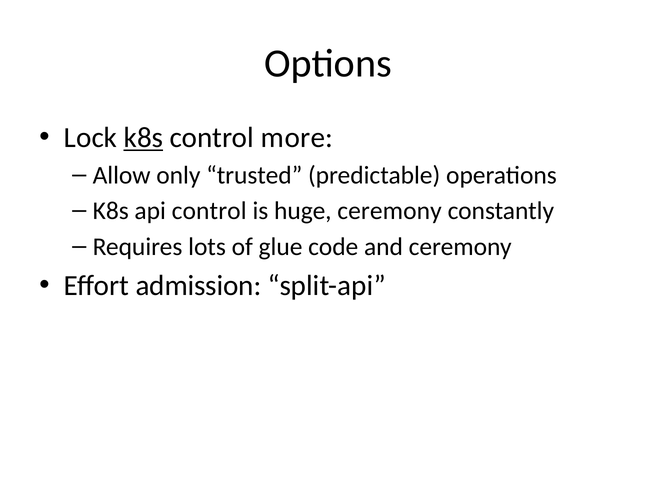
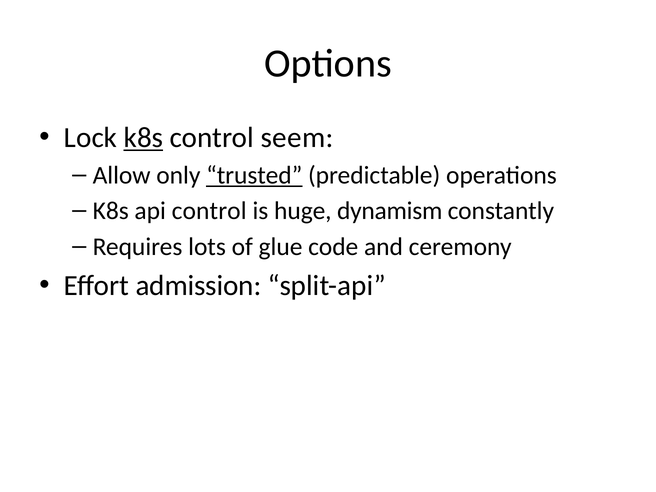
more: more -> seem
trusted underline: none -> present
huge ceremony: ceremony -> dynamism
